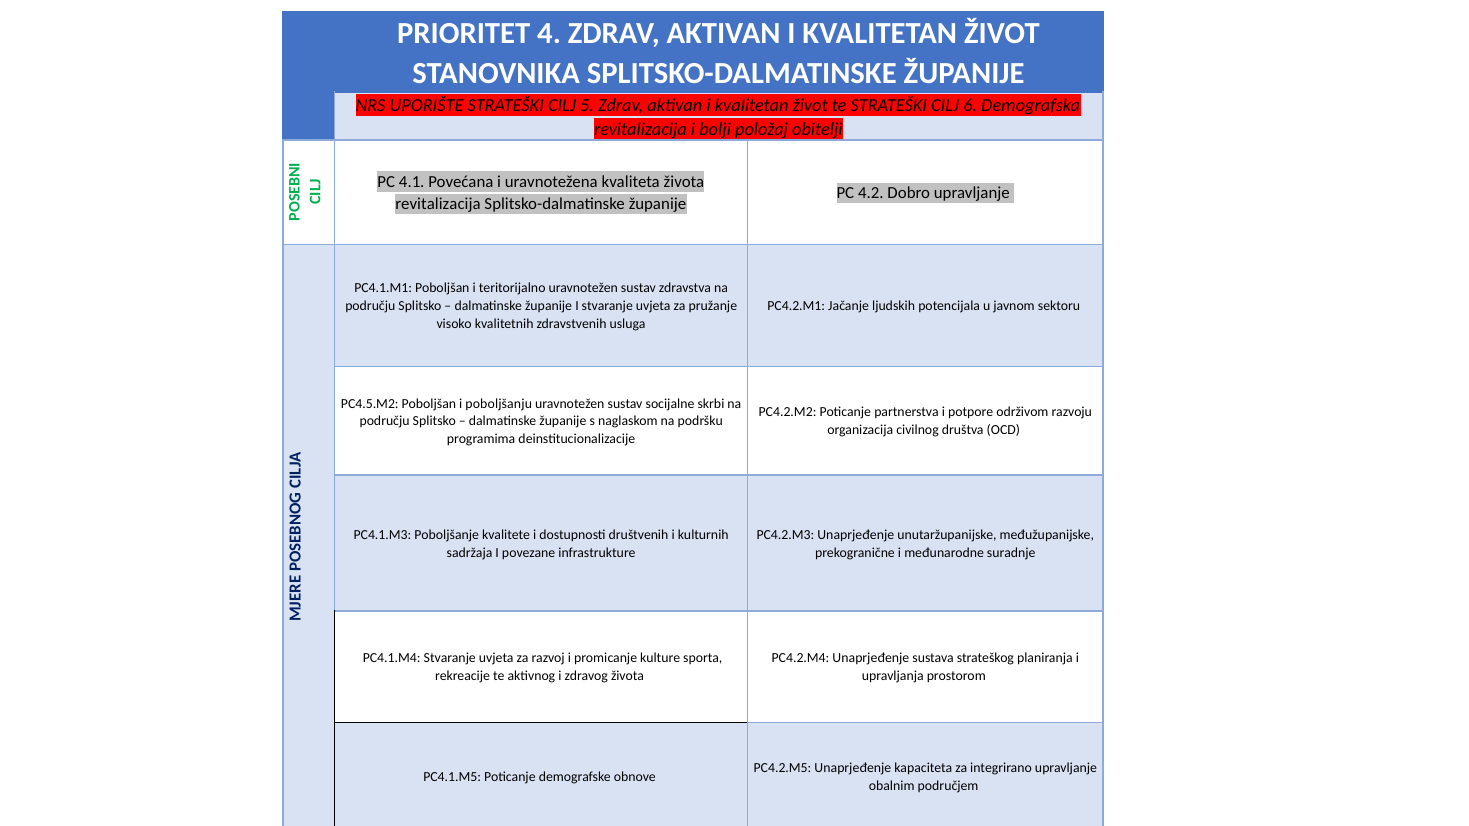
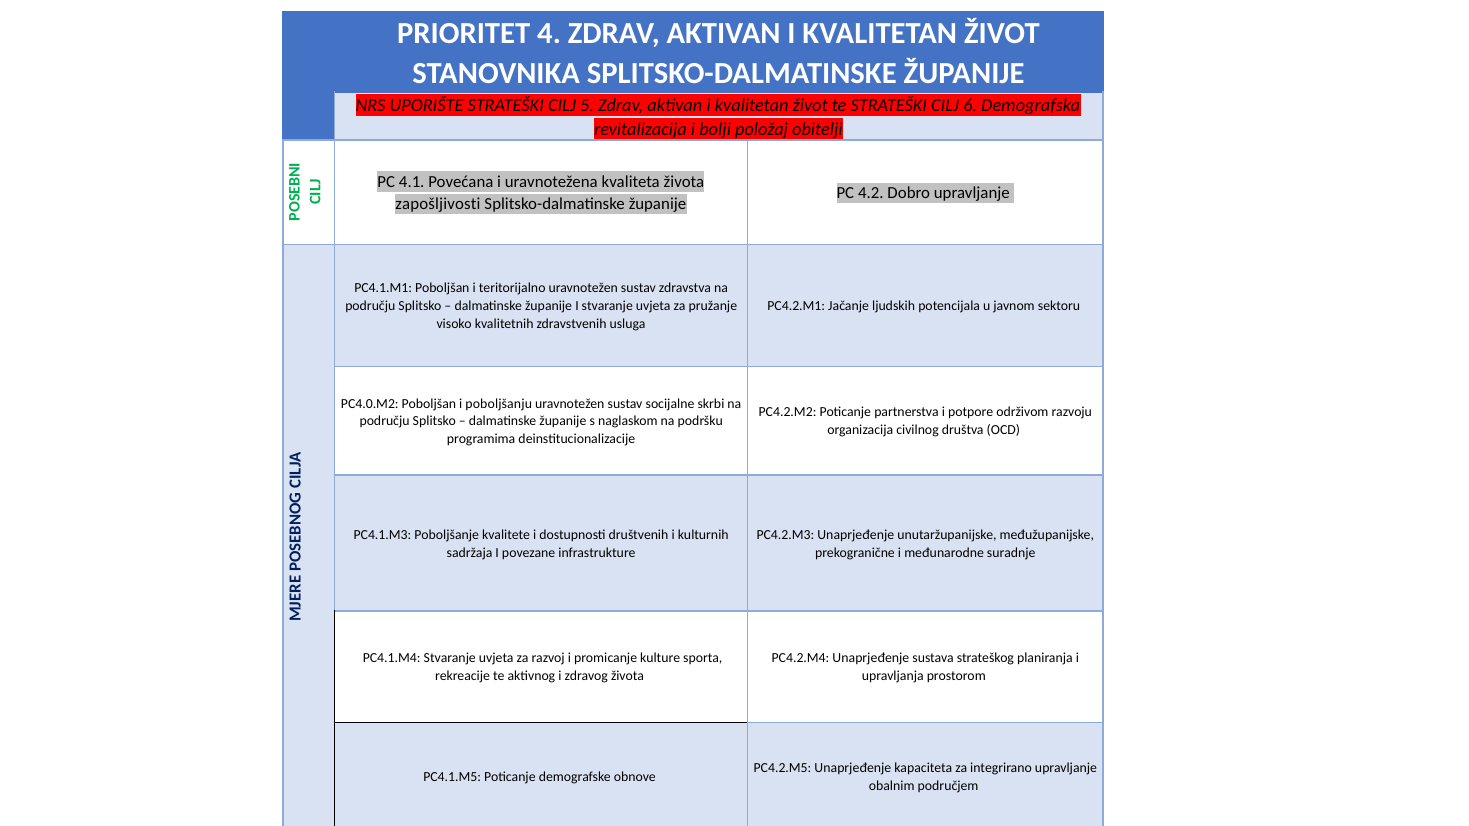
revitalizacija at (438, 204): revitalizacija -> zapošljivosti
PC4.5.M2: PC4.5.M2 -> PC4.0.M2
